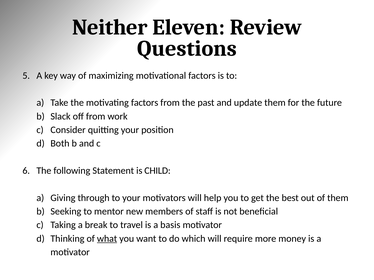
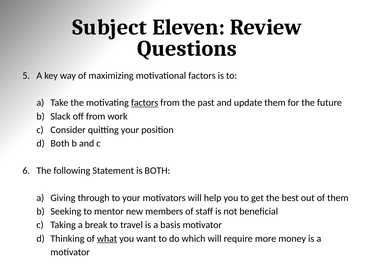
Neither: Neither -> Subject
factors at (145, 103) underline: none -> present
is CHILD: CHILD -> BOTH
